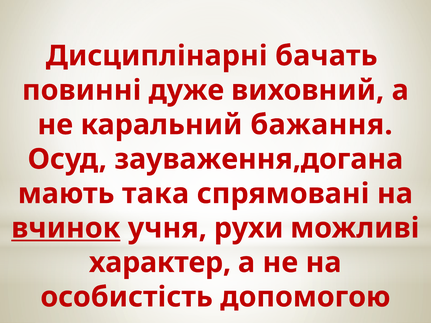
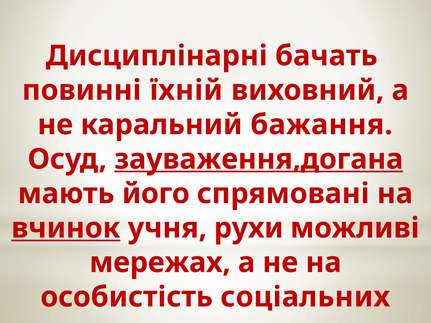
дуже: дуже -> їхній
зауваження,догана underline: none -> present
така: така -> його
характер: характер -> мережах
допомогою: допомогою -> соціальних
